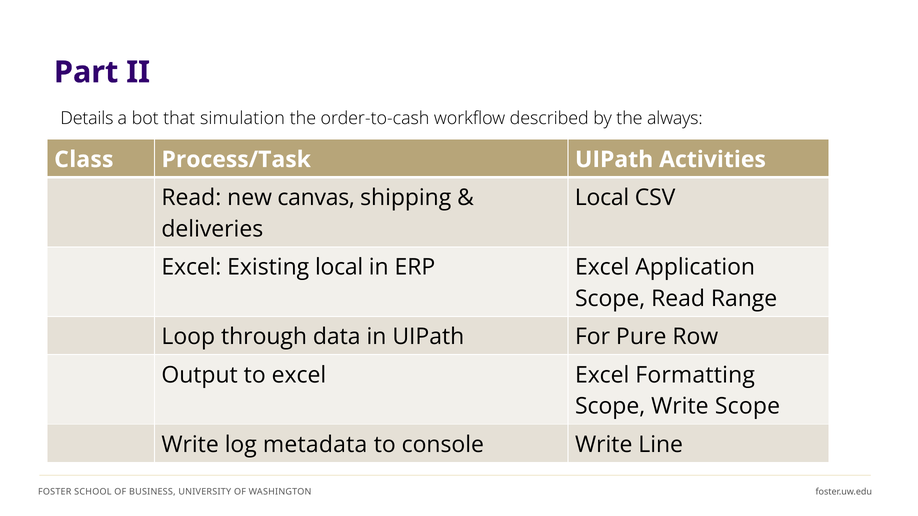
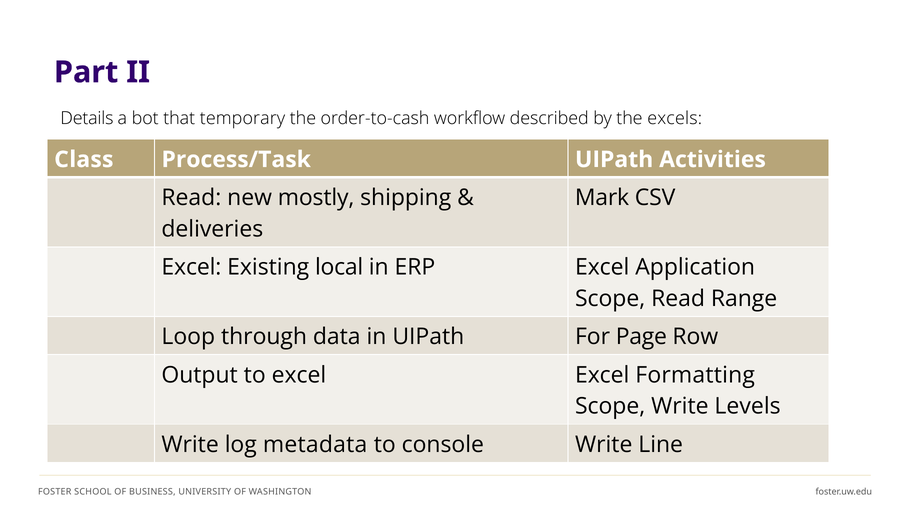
simulation: simulation -> temporary
always: always -> excels
canvas: canvas -> mostly
Local at (602, 198): Local -> Mark
Pure: Pure -> Page
Write Scope: Scope -> Levels
